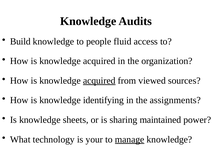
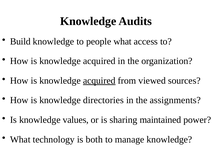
people fluid: fluid -> what
identifying: identifying -> directories
sheets: sheets -> values
your: your -> both
manage underline: present -> none
